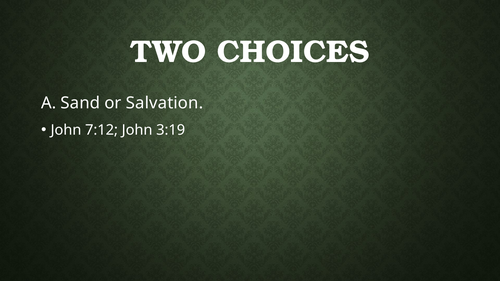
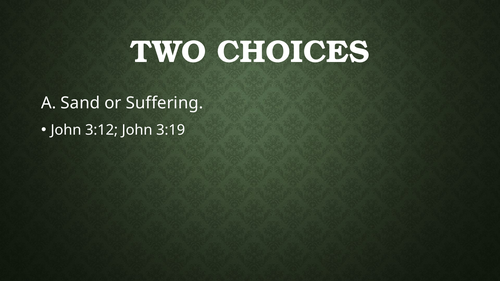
Salvation: Salvation -> Suffering
7:12: 7:12 -> 3:12
